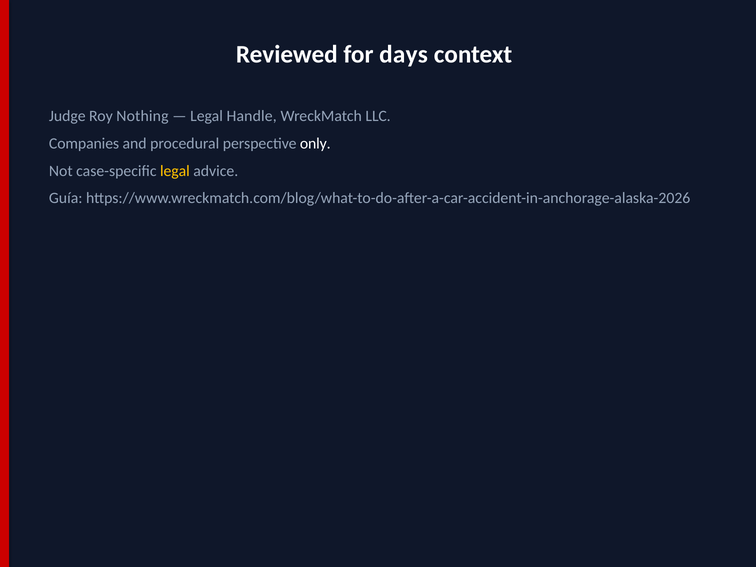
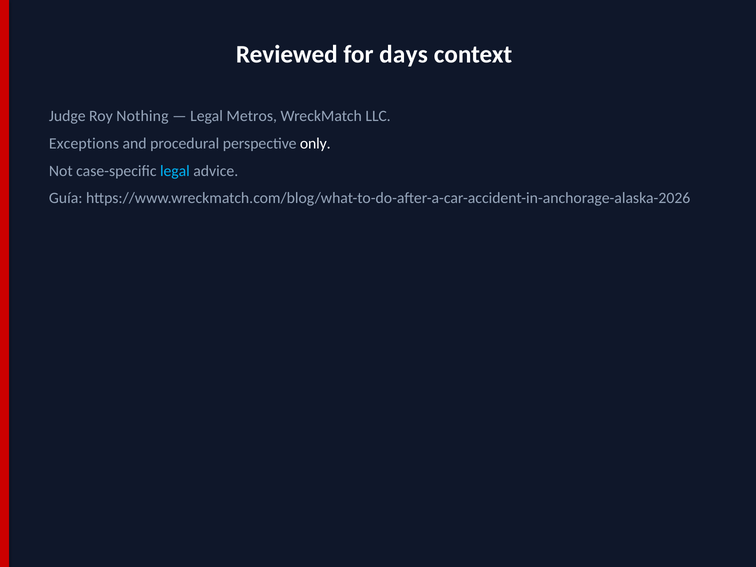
Handle: Handle -> Metros
Companies: Companies -> Exceptions
legal at (175, 171) colour: yellow -> light blue
